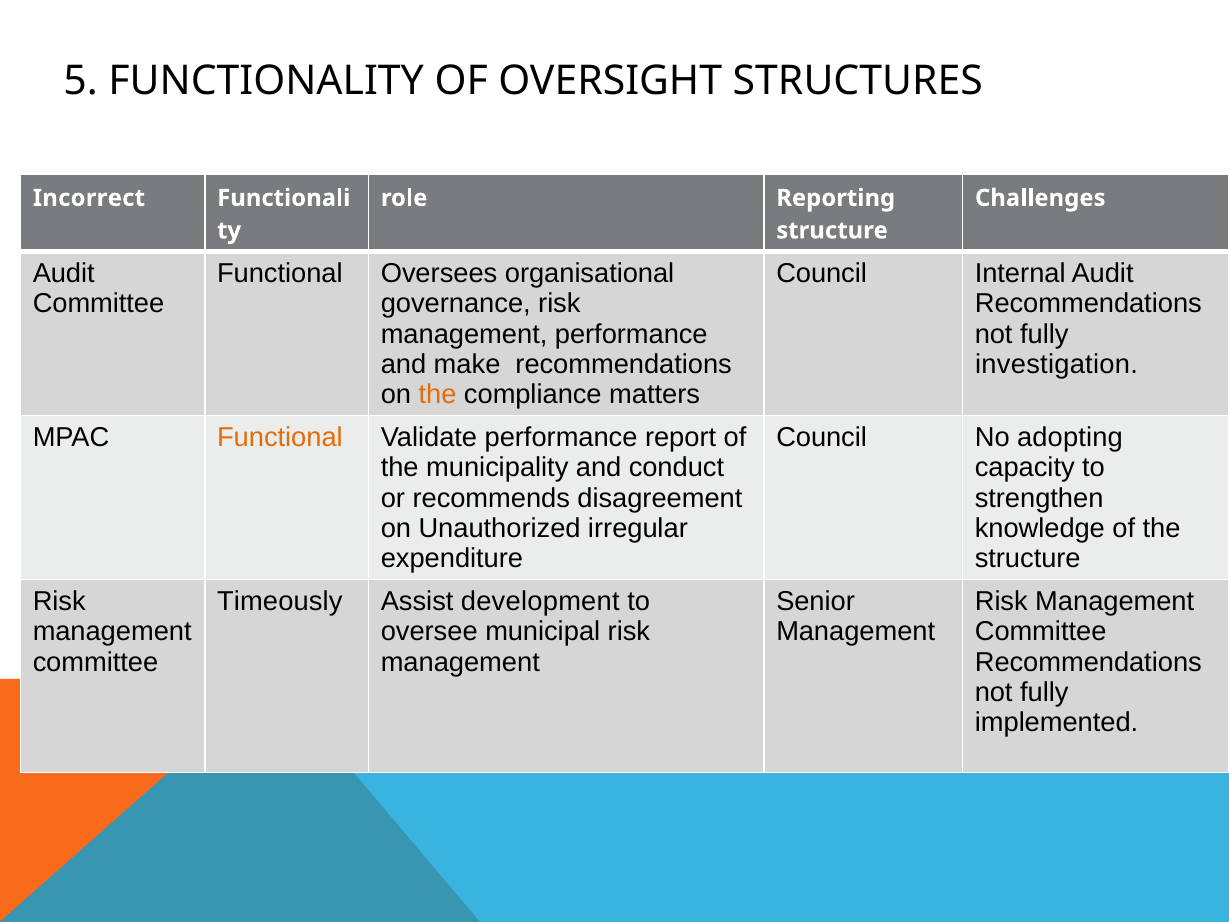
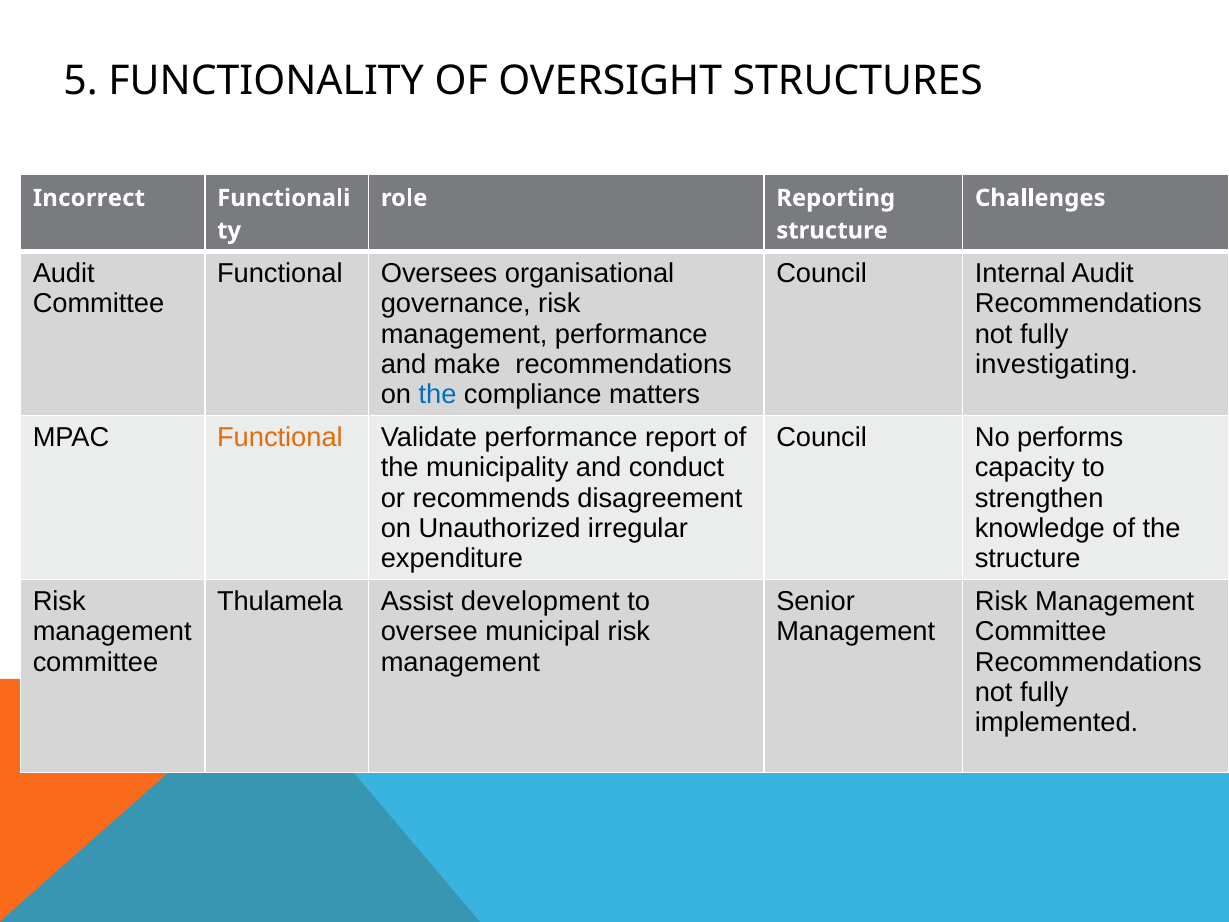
investigation: investigation -> investigating
the at (438, 395) colour: orange -> blue
adopting: adopting -> performs
Timeously: Timeously -> Thulamela
